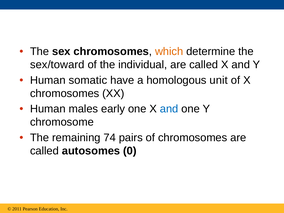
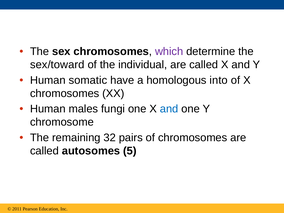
which colour: orange -> purple
unit: unit -> into
early: early -> fungi
74: 74 -> 32
0: 0 -> 5
